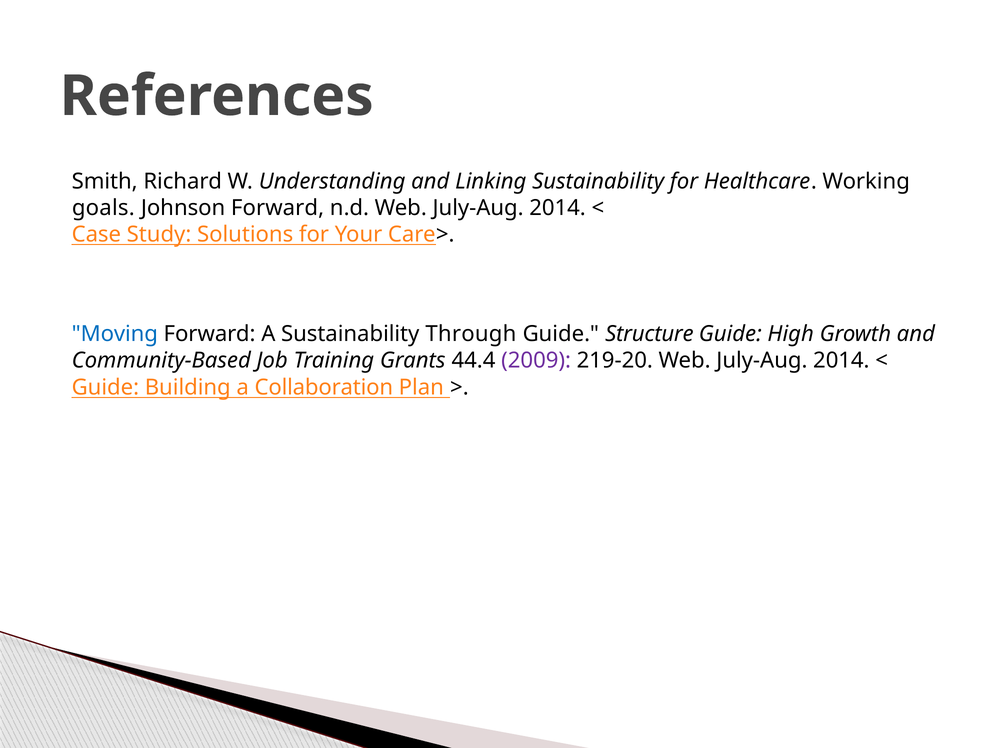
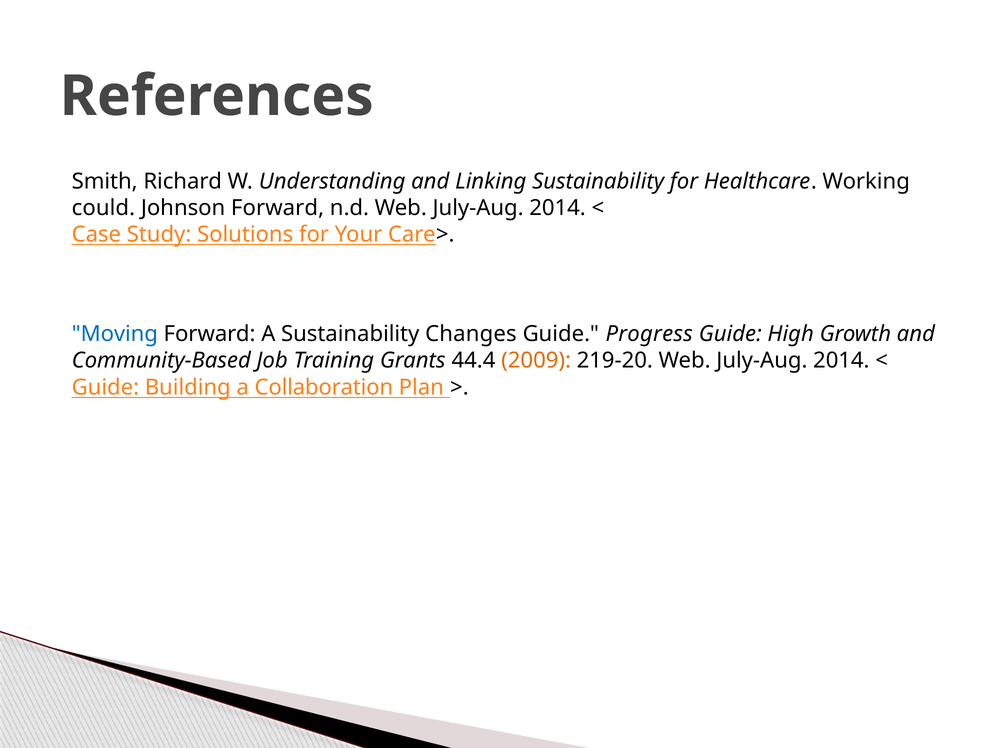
goals: goals -> could
Through: Through -> Changes
Structure: Structure -> Progress
2009 colour: purple -> orange
